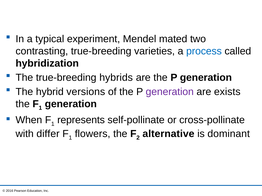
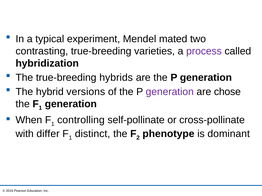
process colour: blue -> purple
exists: exists -> chose
represents: represents -> controlling
flowers: flowers -> distinct
alternative: alternative -> phenotype
